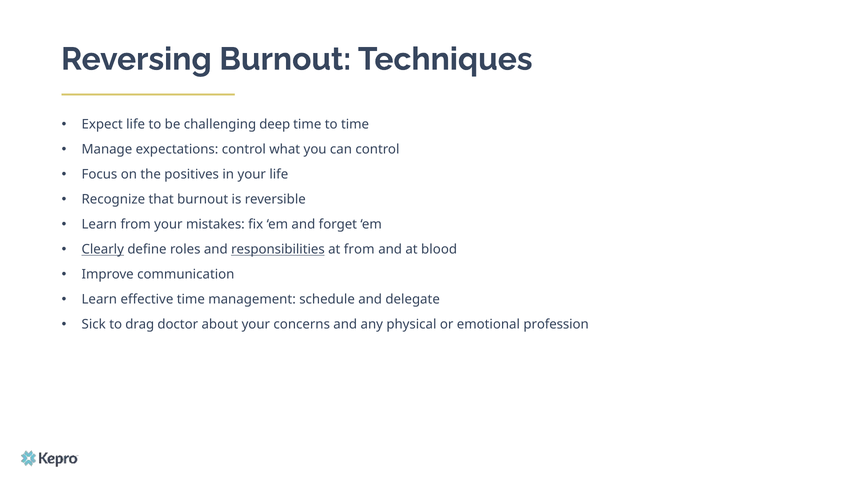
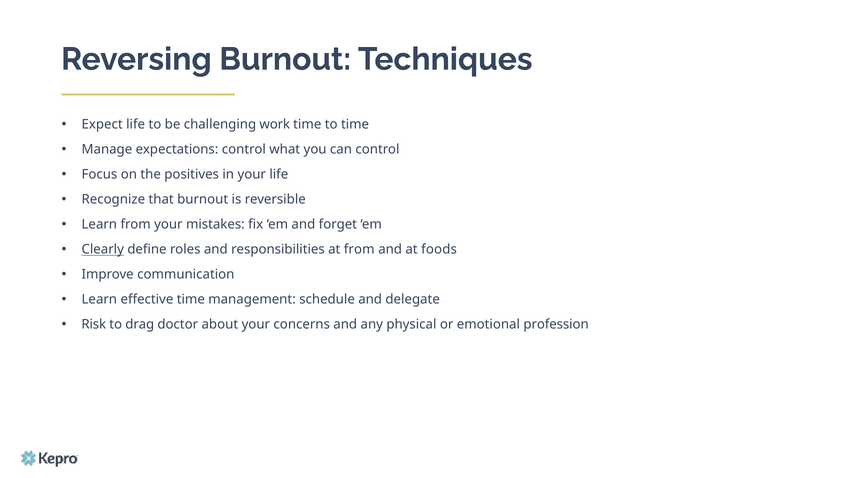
deep: deep -> work
responsibilities underline: present -> none
blood: blood -> foods
Sick: Sick -> Risk
